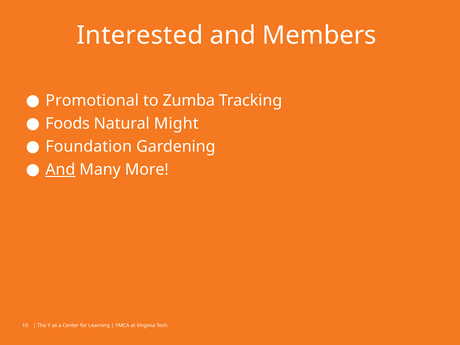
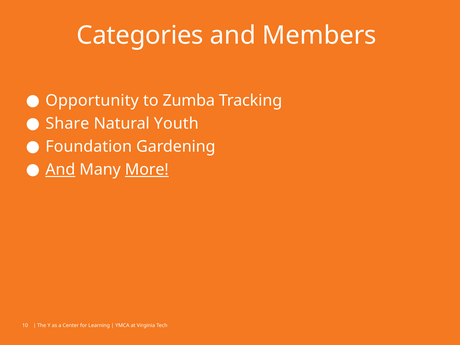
Interested: Interested -> Categories
Promotional: Promotional -> Opportunity
Foods: Foods -> Share
Might: Might -> Youth
More underline: none -> present
